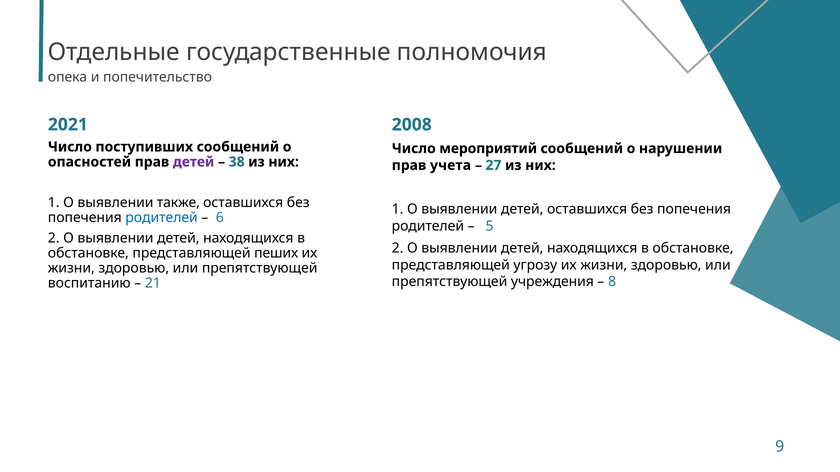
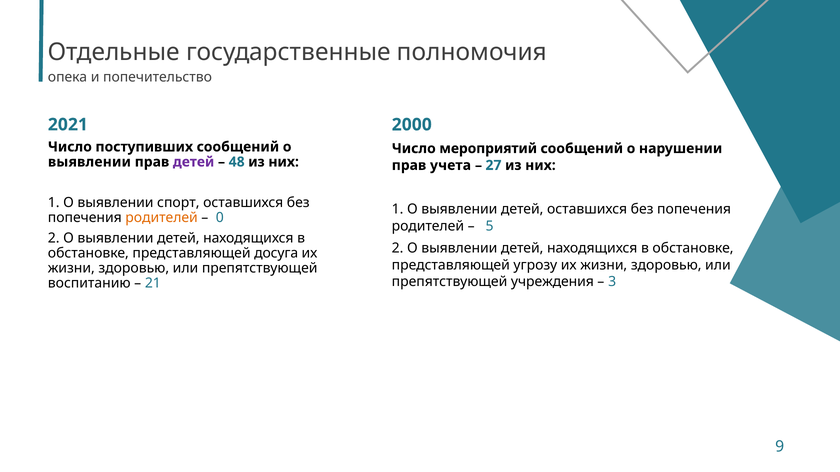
2008: 2008 -> 2000
опасностей at (90, 162): опасностей -> выявлении
38: 38 -> 48
также: также -> спорт
родителей at (162, 218) colour: blue -> orange
6: 6 -> 0
пеших: пеших -> досуга
8: 8 -> 3
